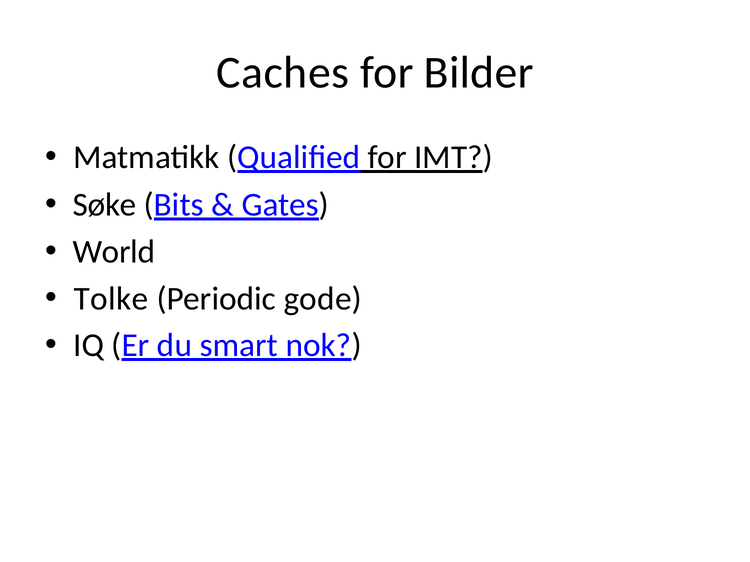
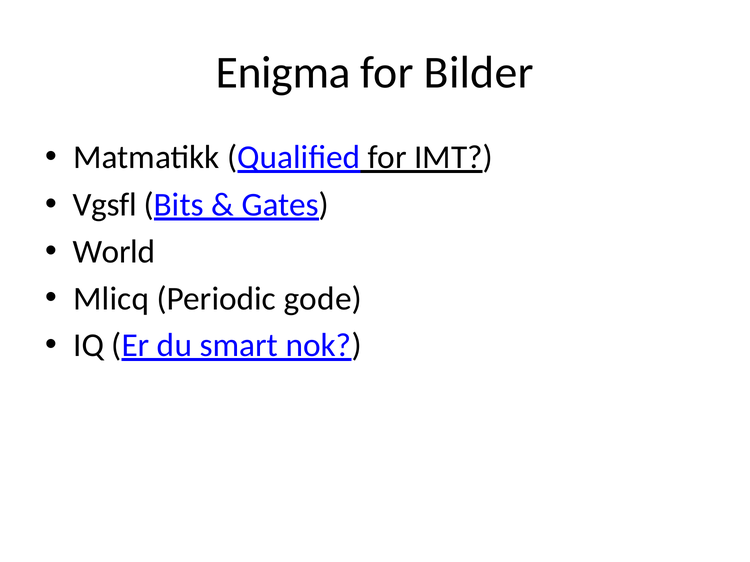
Caches: Caches -> Enigma
Søke: Søke -> Vgsfl
Tolke: Tolke -> Mlicq
